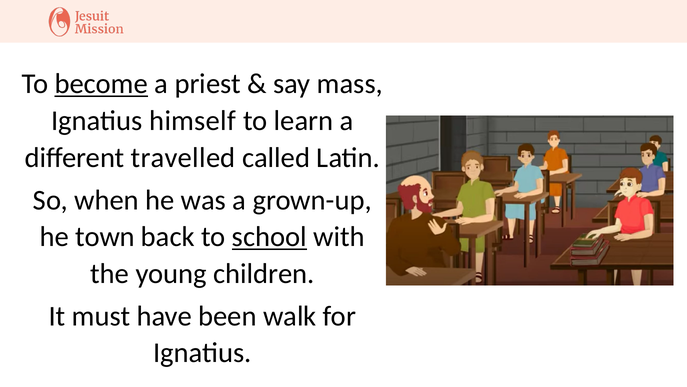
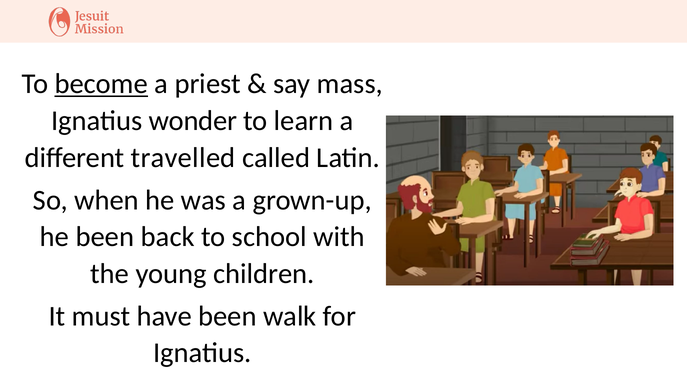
himself: himself -> wonder
he town: town -> been
school underline: present -> none
